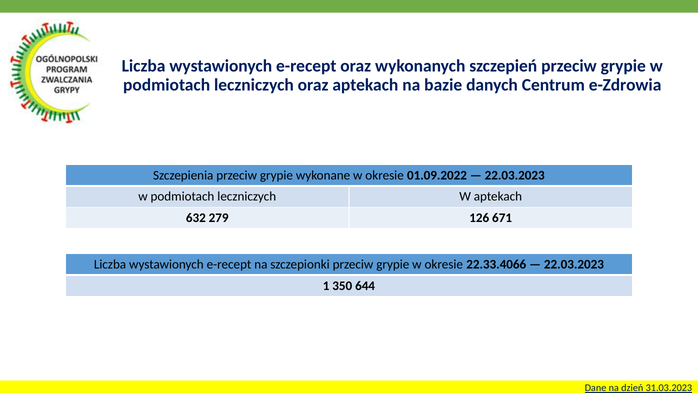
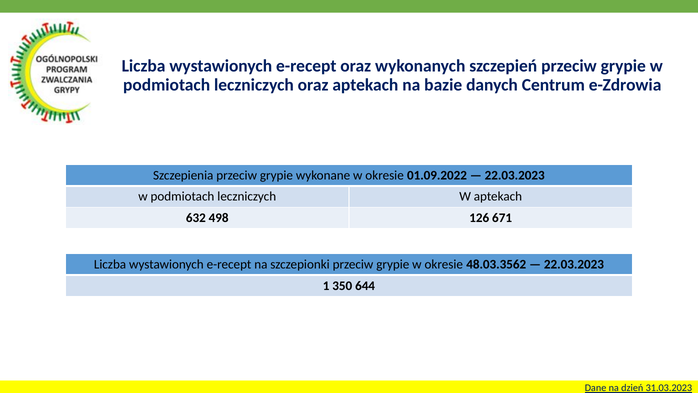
279: 279 -> 498
22.33.4066: 22.33.4066 -> 48.03.3562
